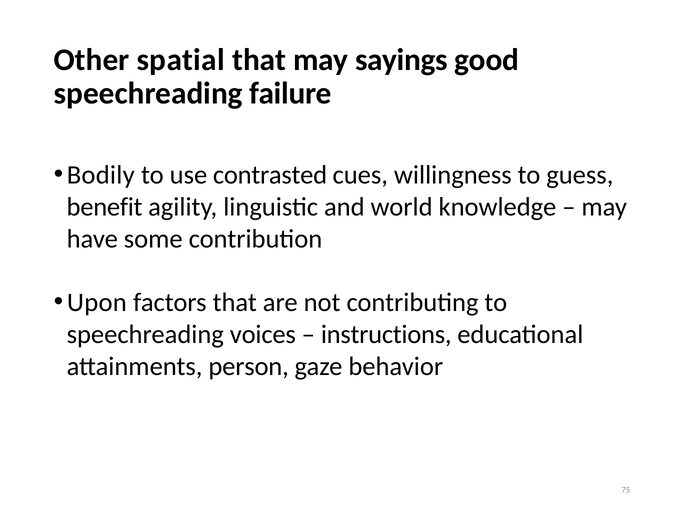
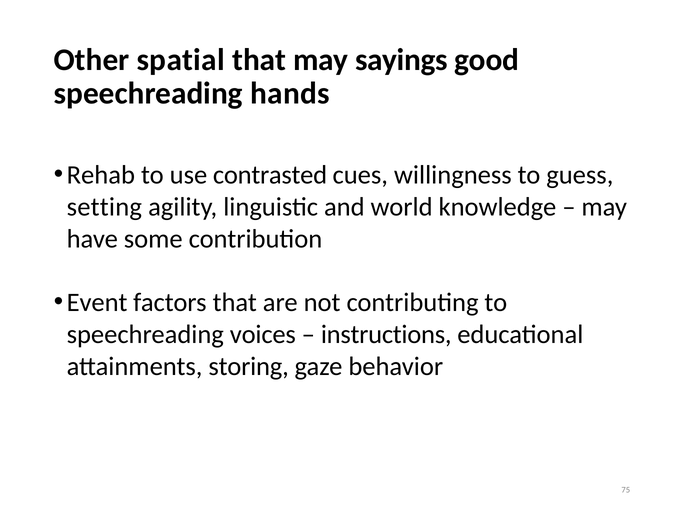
failure: failure -> hands
Bodily: Bodily -> Rehab
benefit: benefit -> setting
Upon: Upon -> Event
person: person -> storing
